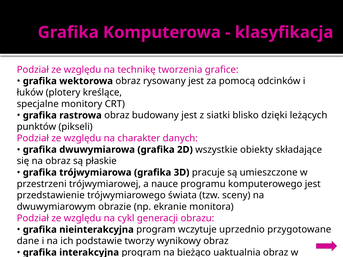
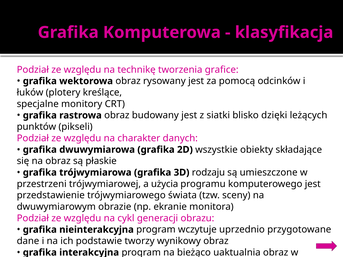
pracuje: pracuje -> rodzaju
nauce: nauce -> użycia
